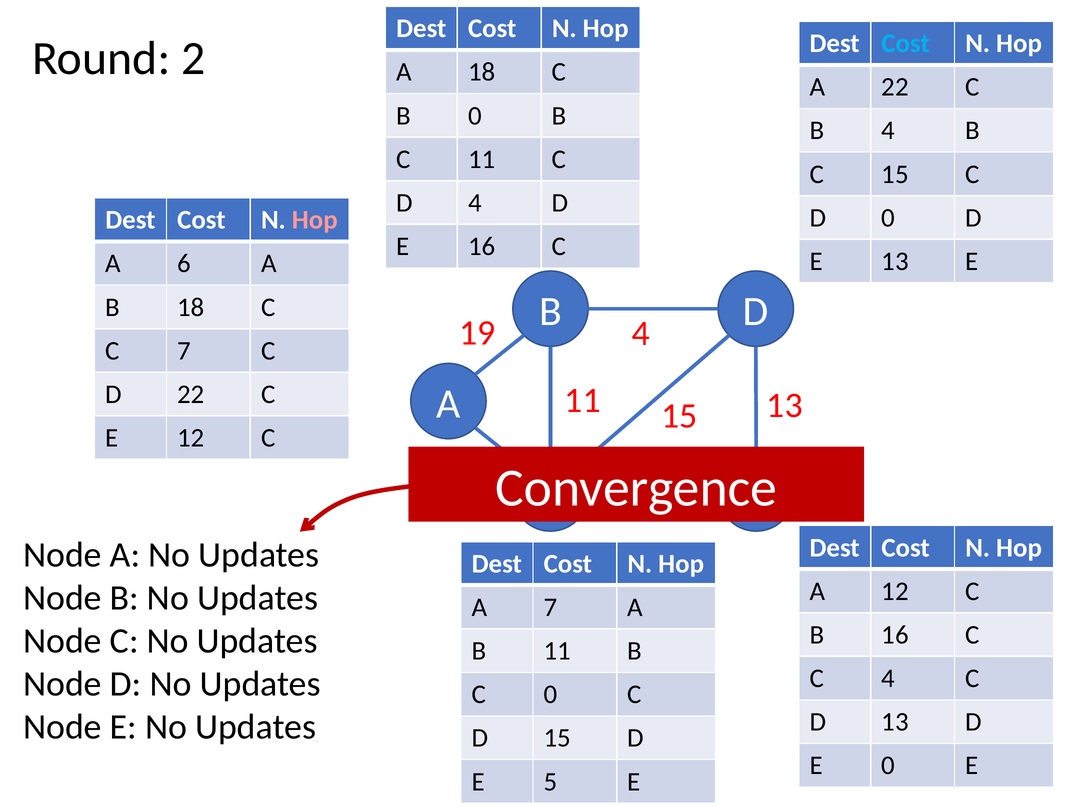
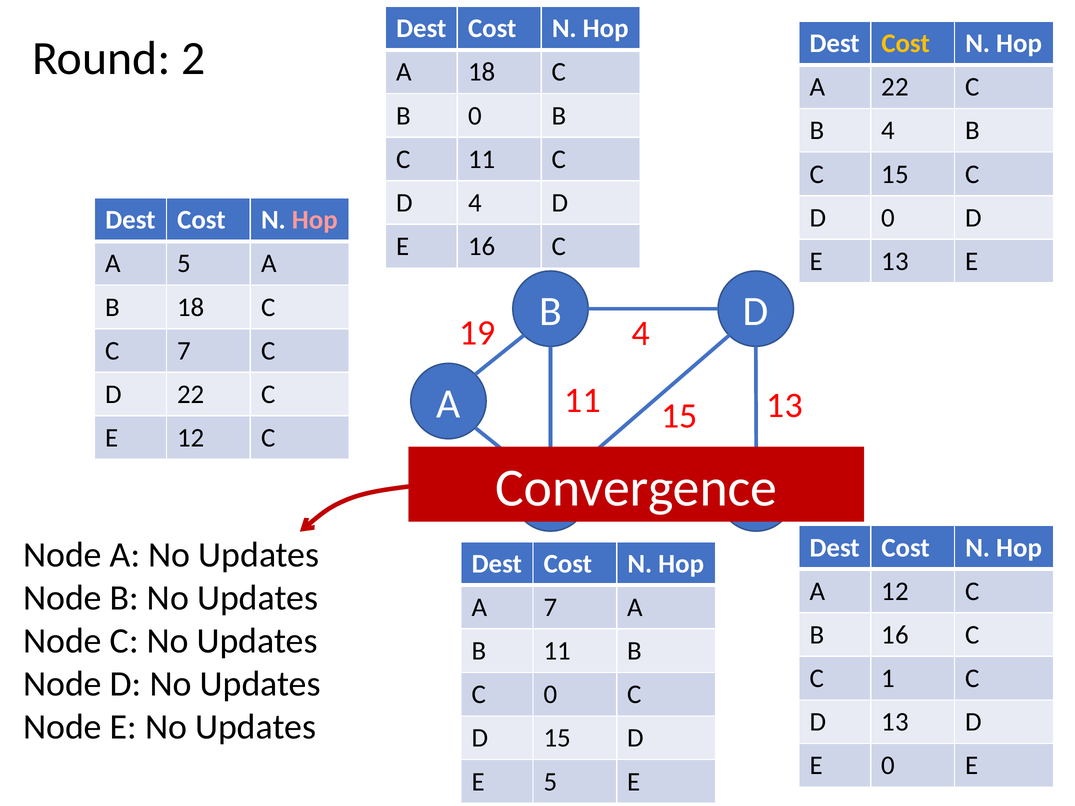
Cost at (906, 43) colour: light blue -> yellow
A 6: 6 -> 5
C 4: 4 -> 1
